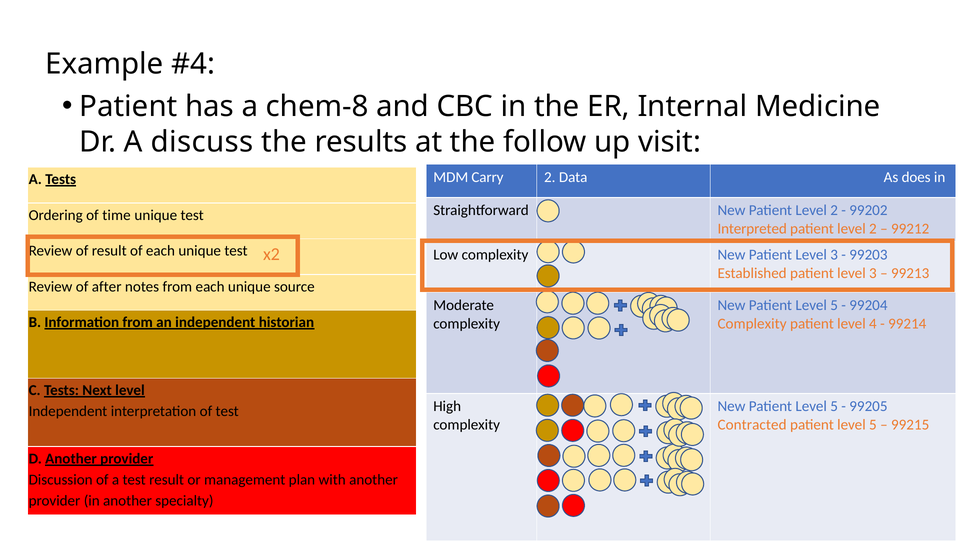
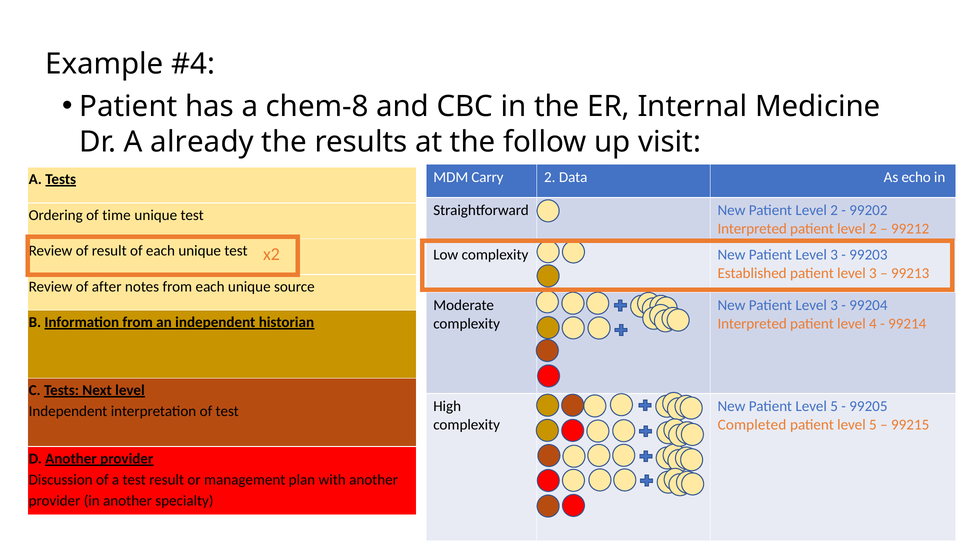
discuss: discuss -> already
does: does -> echo
5 at (834, 305): 5 -> 3
Complexity at (752, 324): Complexity -> Interpreted
Contracted: Contracted -> Completed
